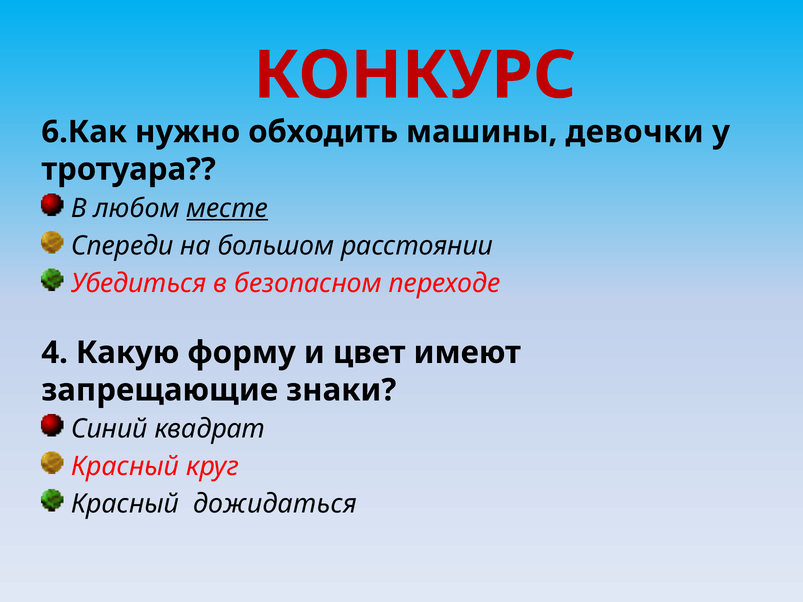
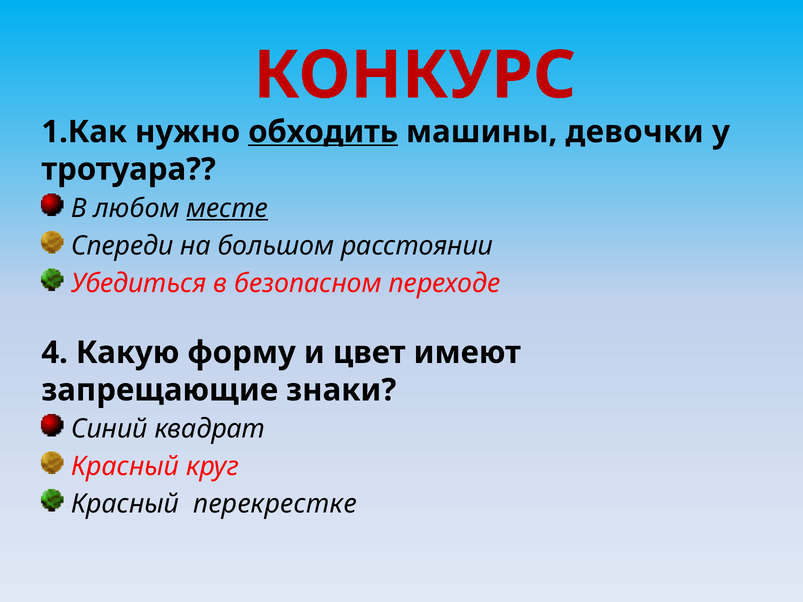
6.Как: 6.Как -> 1.Как
обходить underline: none -> present
дожидаться: дожидаться -> перекрестке
